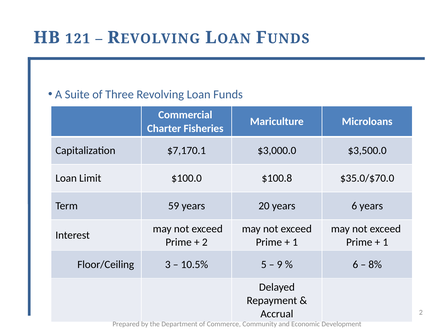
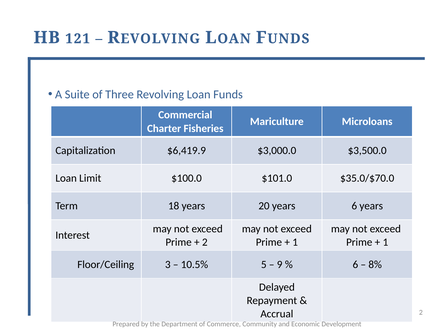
$7,170.1: $7,170.1 -> $6,419.9
$100.8: $100.8 -> $101.0
59: 59 -> 18
